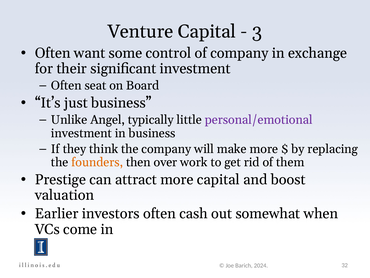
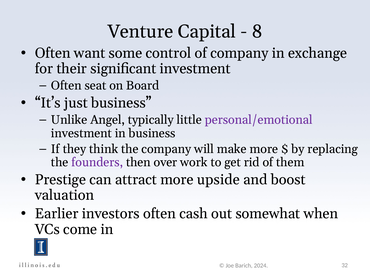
3: 3 -> 8
founders colour: orange -> purple
more capital: capital -> upside
